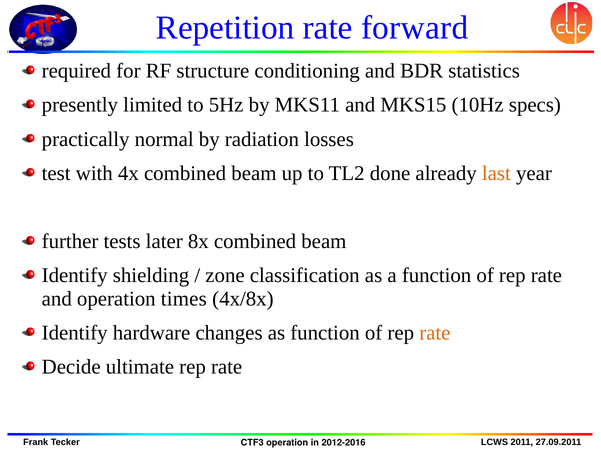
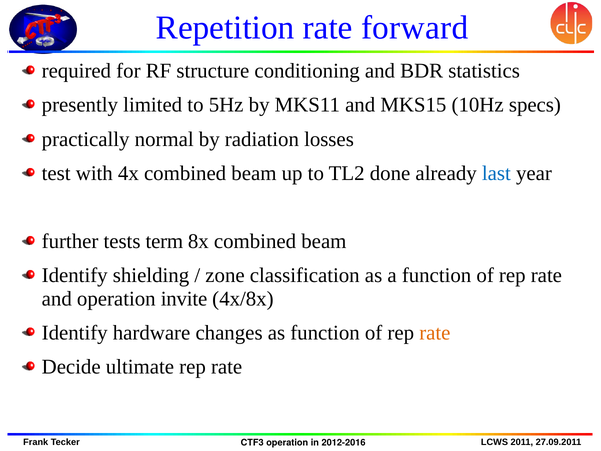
last colour: orange -> blue
later: later -> term
times: times -> invite
